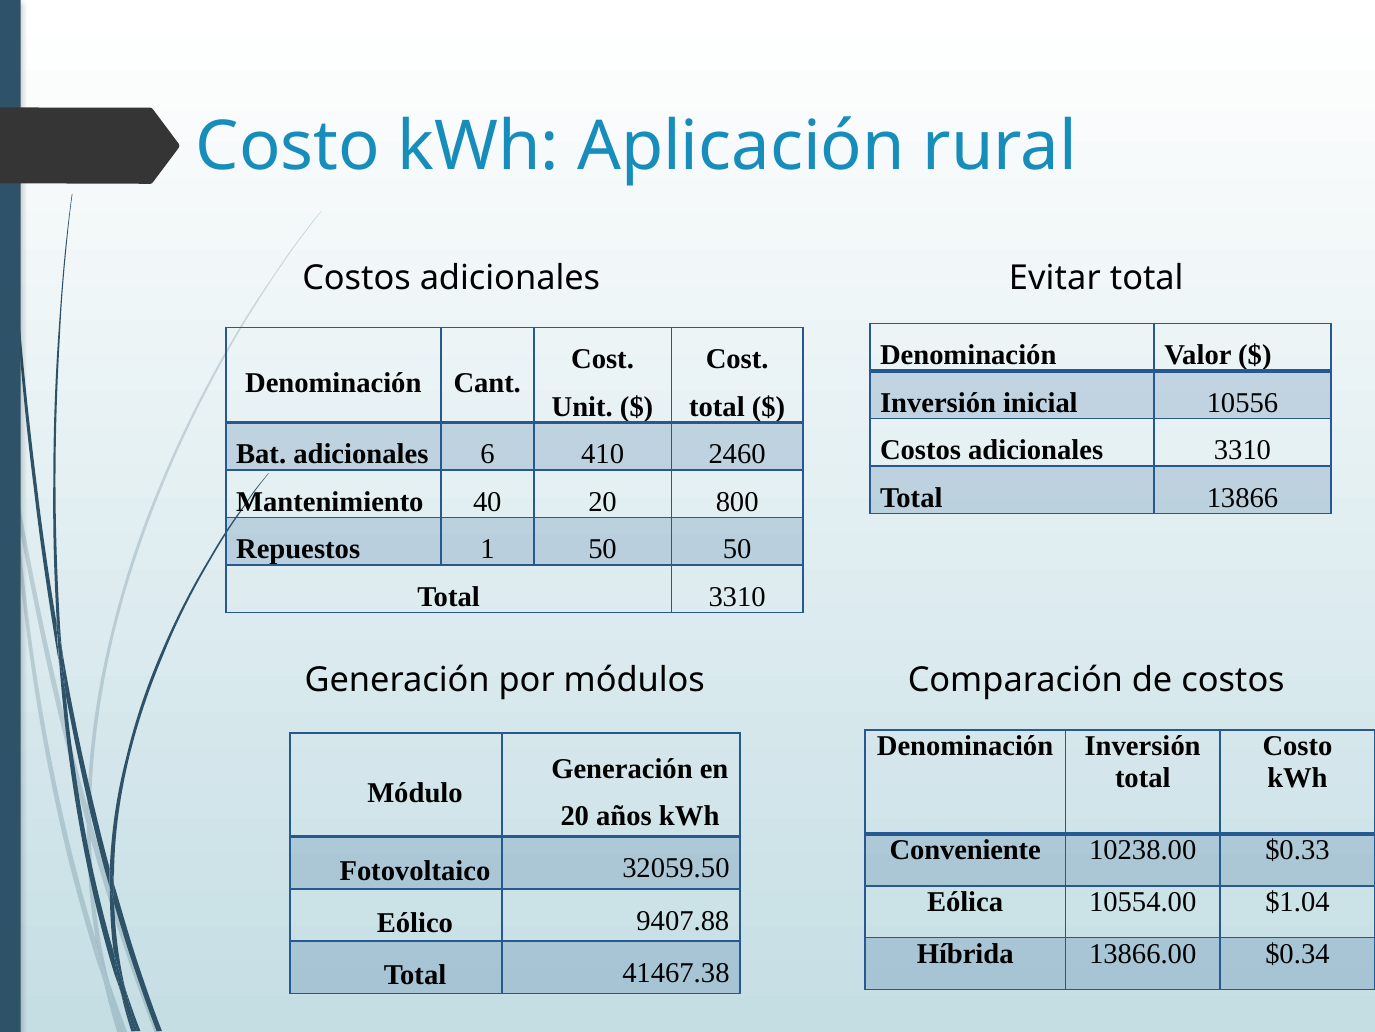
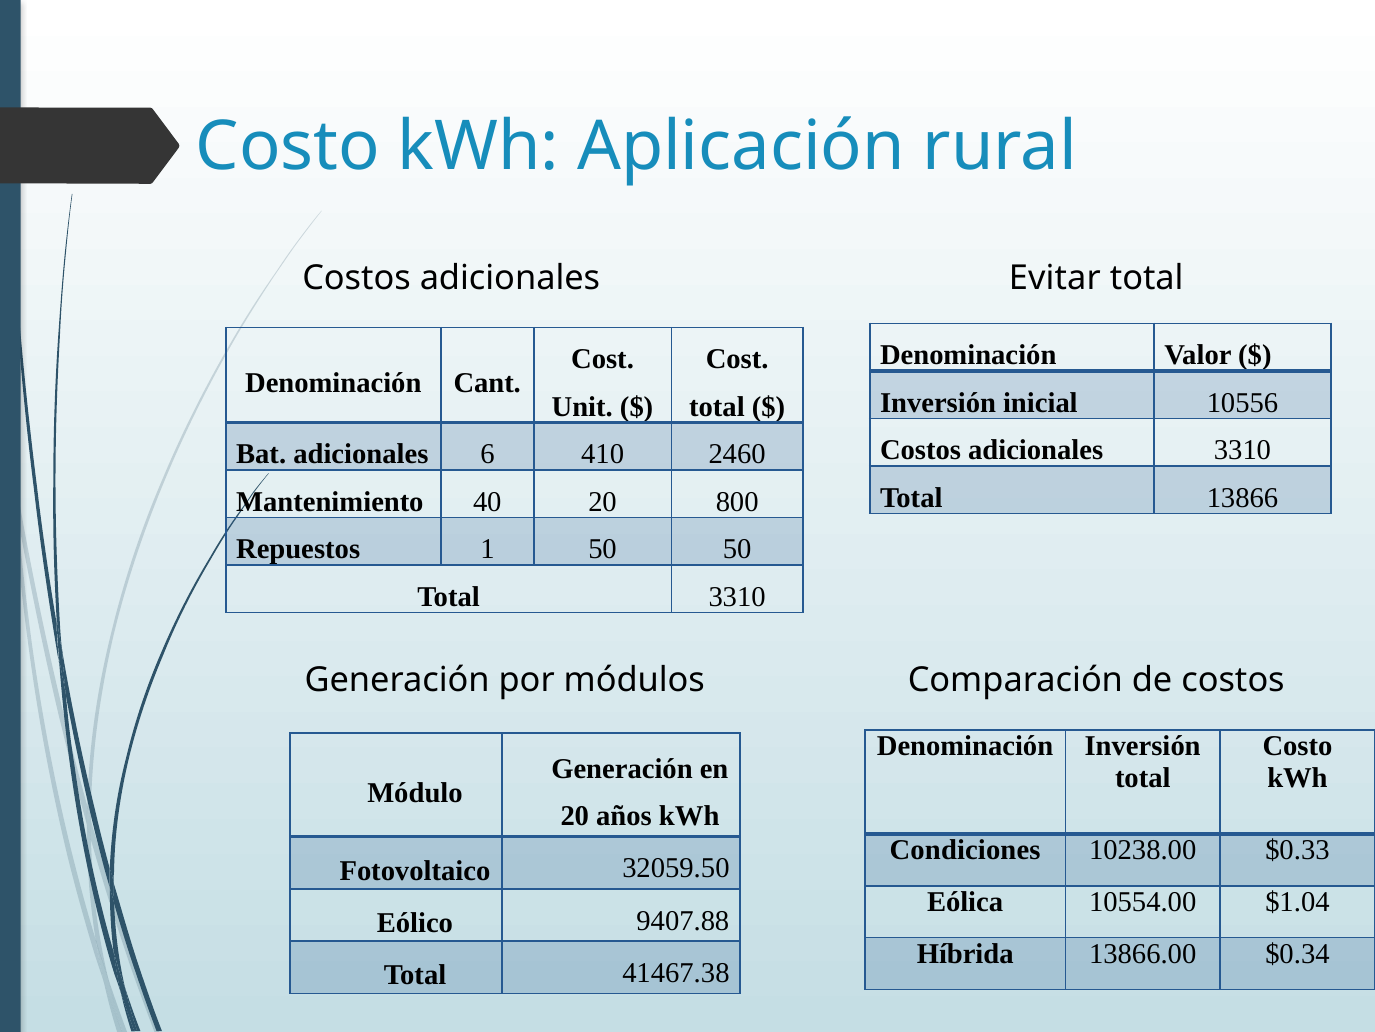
Conveniente: Conveniente -> Condiciones
